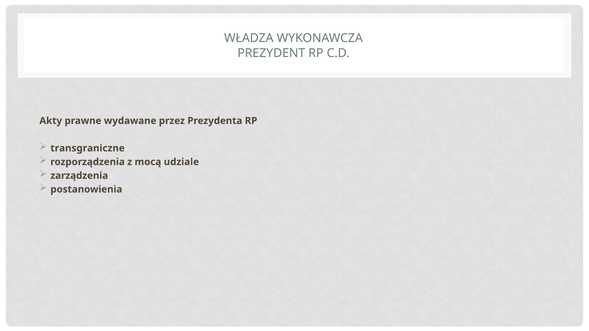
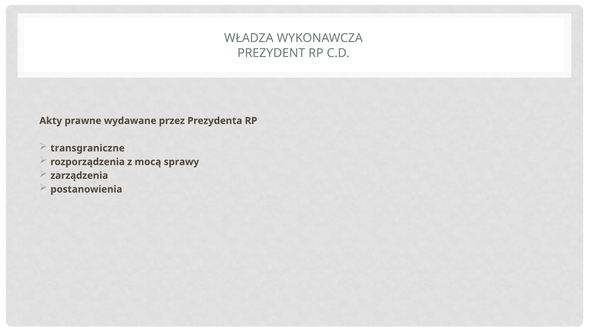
udziale: udziale -> sprawy
